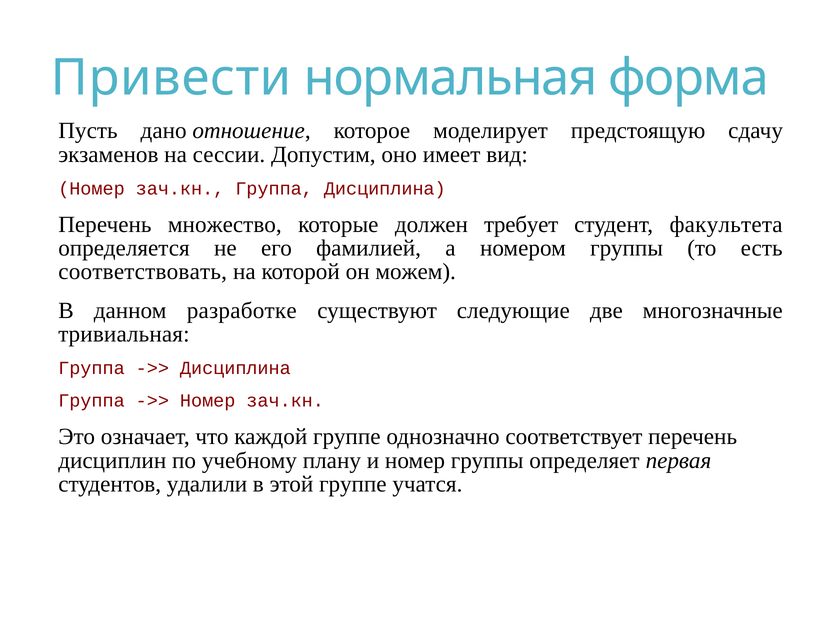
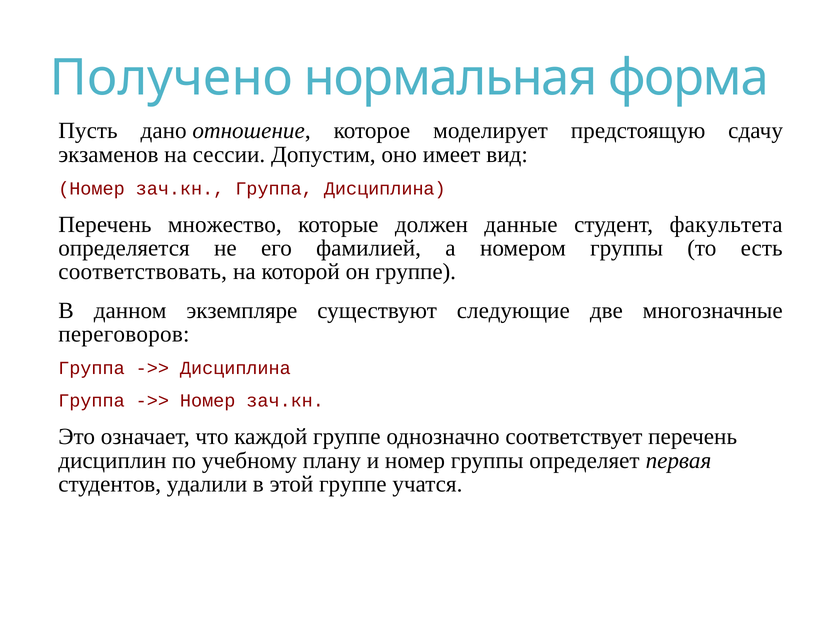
Привести: Привести -> Получено
требует: требует -> данные
он можем: можем -> группе
разработке: разработке -> экземпляре
тривиальная: тривиальная -> переговоров
